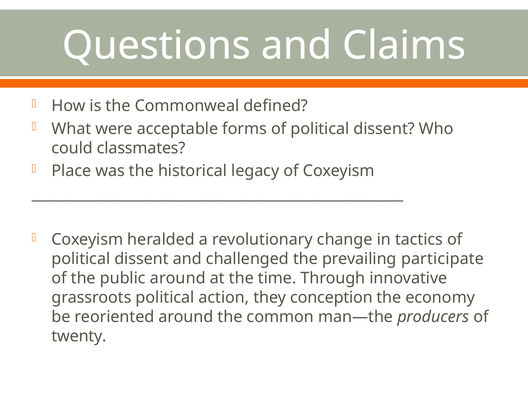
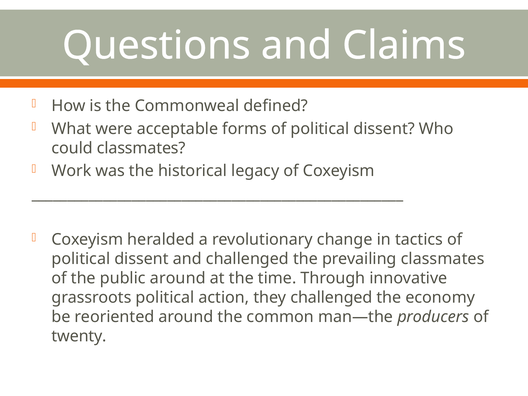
Place: Place -> Work
prevailing participate: participate -> classmates
they conception: conception -> challenged
